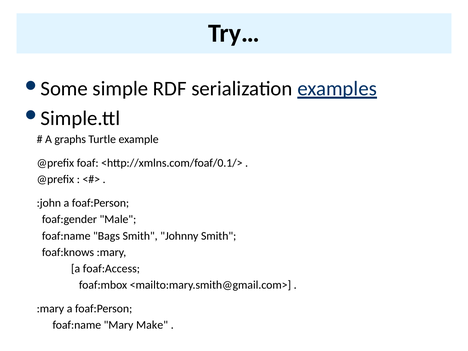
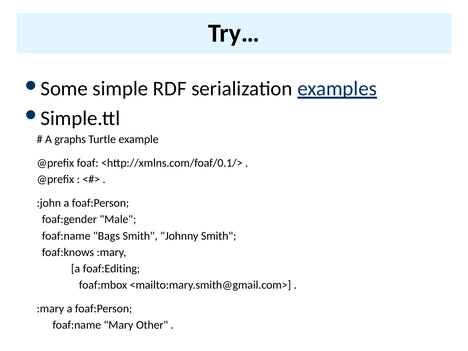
foaf:Access: foaf:Access -> foaf:Editing
Make: Make -> Other
